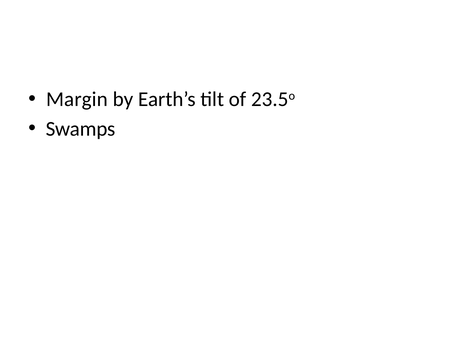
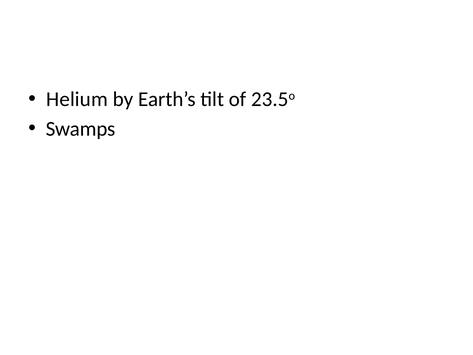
Margin: Margin -> Helium
